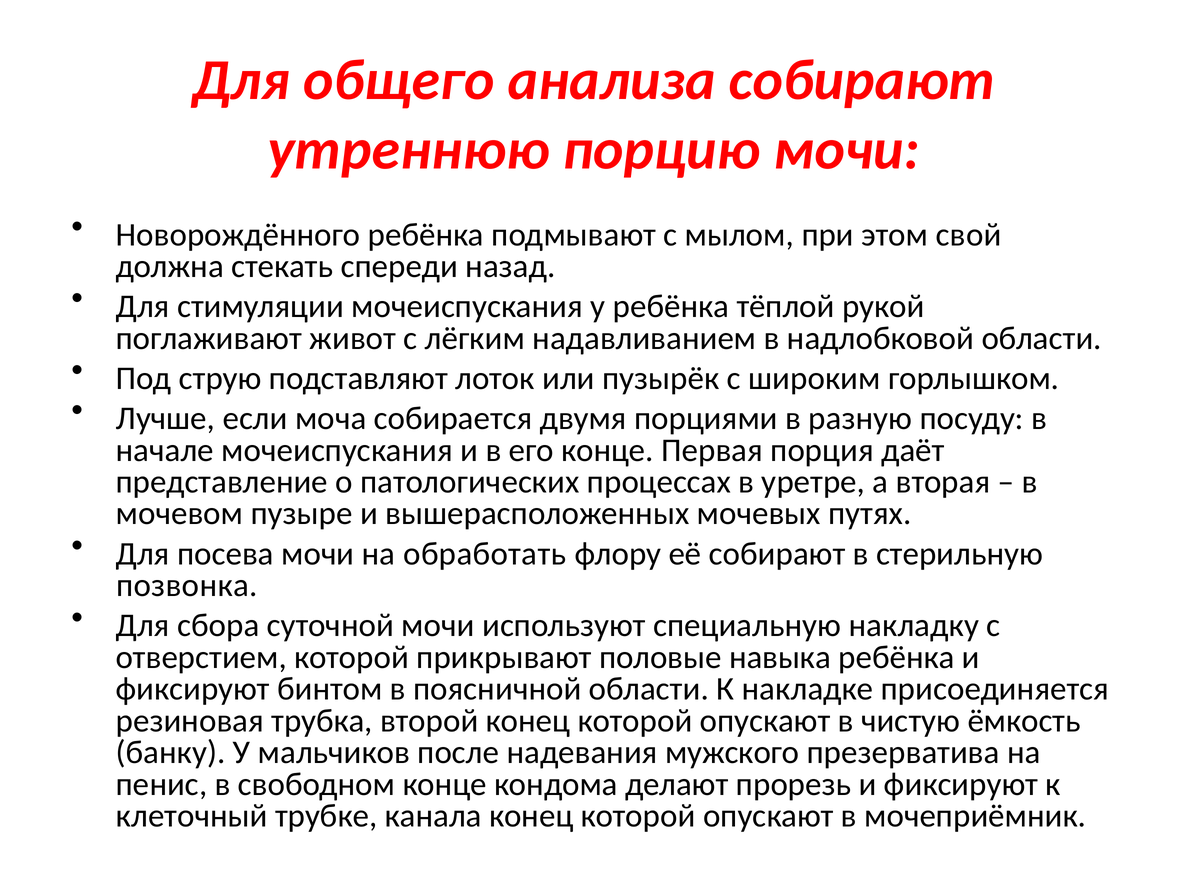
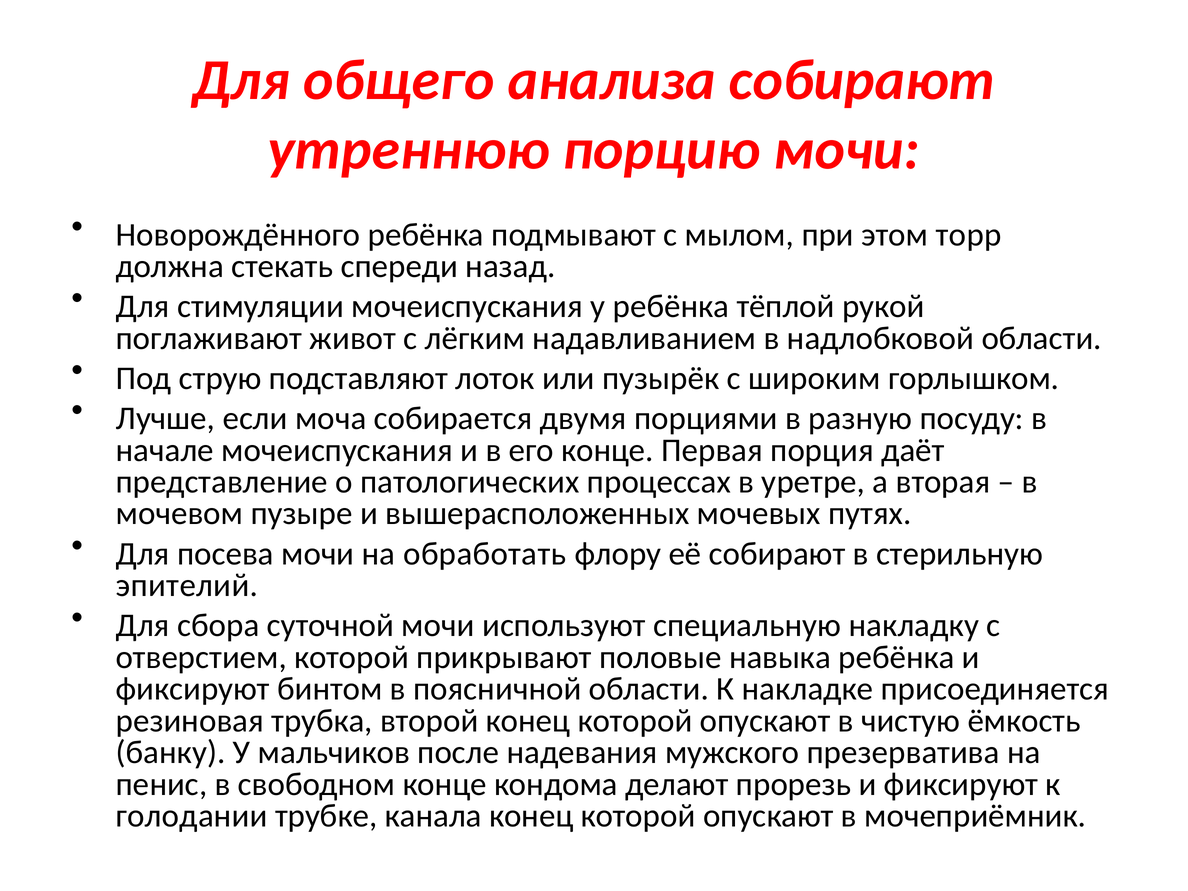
свой: свой -> торр
позвонка: позвонка -> эпителий
клеточный: клеточный -> голодании
